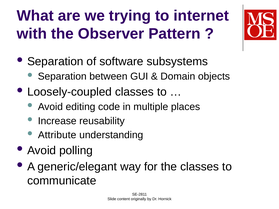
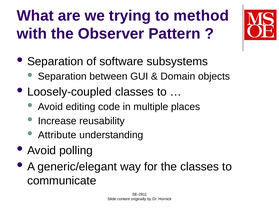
internet: internet -> method
